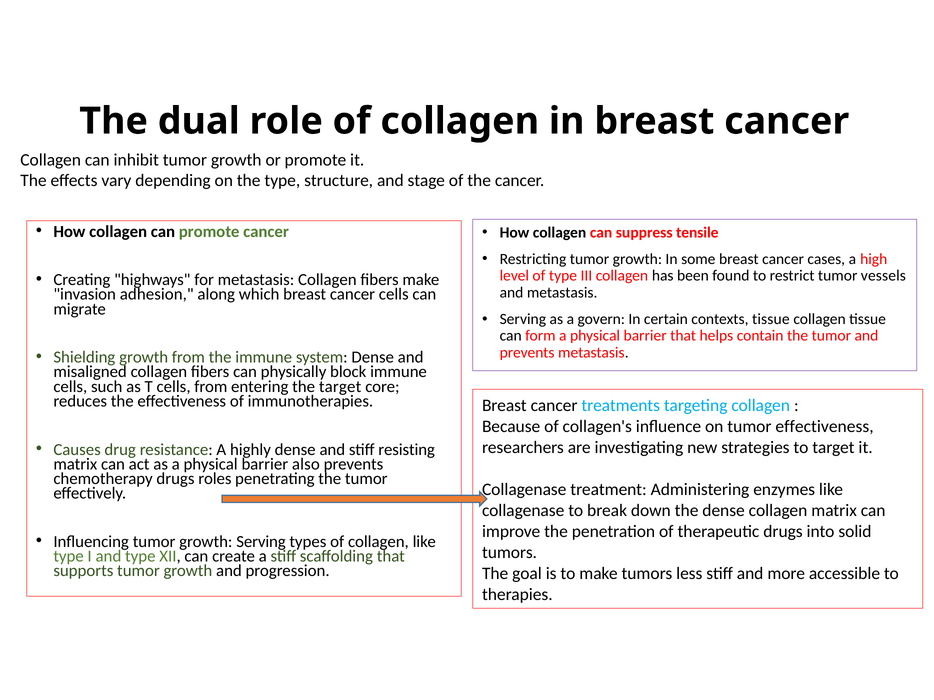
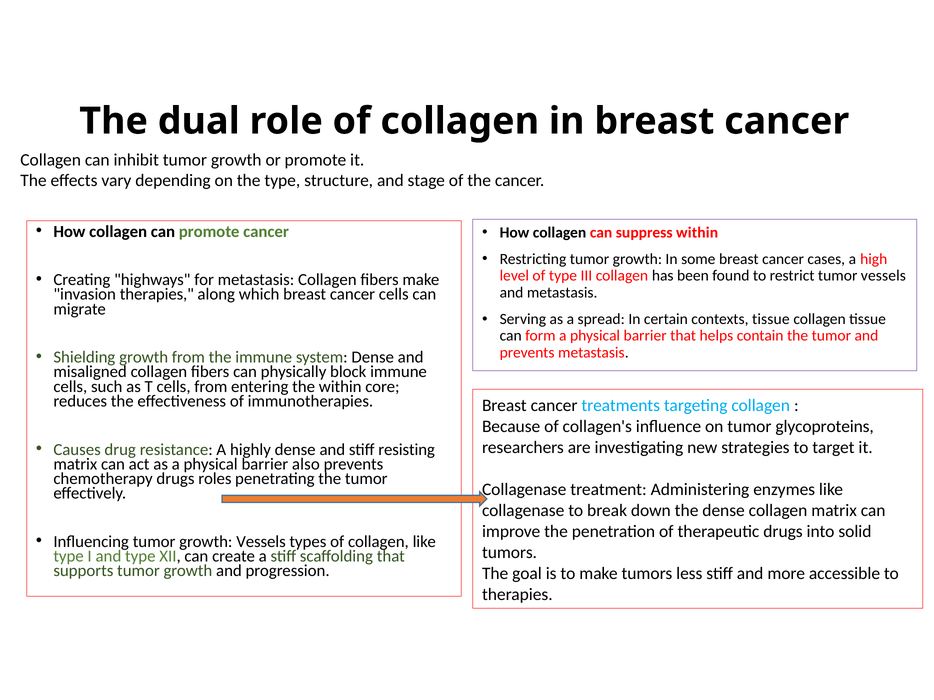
suppress tensile: tensile -> within
invasion adhesion: adhesion -> therapies
govern: govern -> spread
the target: target -> within
tumor effectiveness: effectiveness -> glycoproteins
growth Serving: Serving -> Vessels
